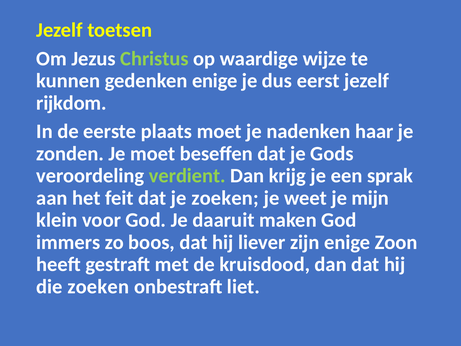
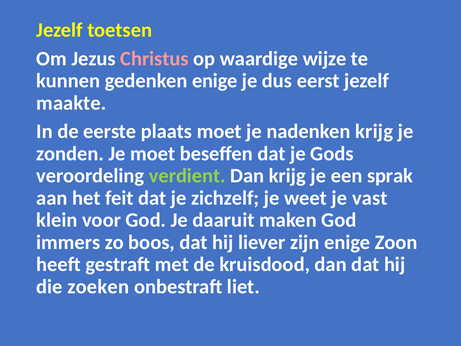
Christus colour: light green -> pink
rijkdom: rijkdom -> maakte
nadenken haar: haar -> krijg
je zoeken: zoeken -> zichzelf
mijn: mijn -> vast
